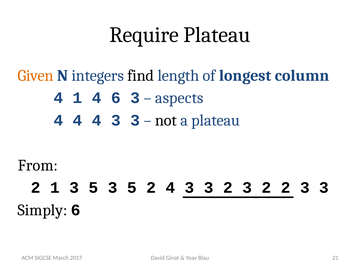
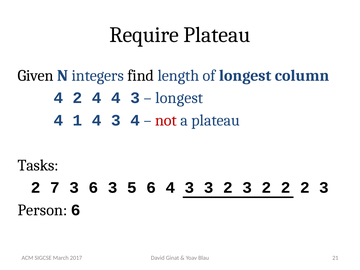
Given colour: orange -> black
4 1: 1 -> 2
4 6: 6 -> 4
aspects at (179, 98): aspects -> longest
4 at (78, 120): 4 -> 1
3 at (135, 120): 3 -> 4
not colour: black -> red
From: From -> Tasks
2 1: 1 -> 7
5 at (93, 188): 5 -> 6
5 2: 2 -> 6
3 at (305, 188): 3 -> 2
Simply: Simply -> Person
